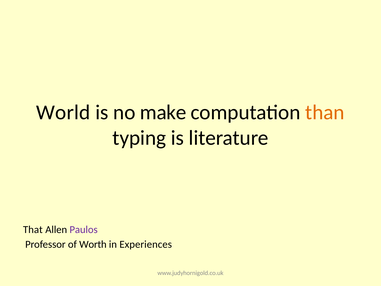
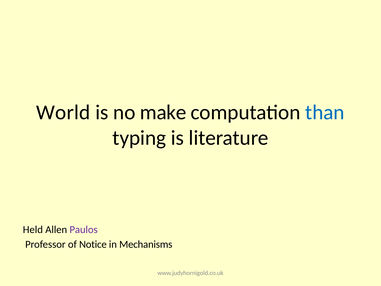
than colour: orange -> blue
That: That -> Held
Worth: Worth -> Notice
Experiences: Experiences -> Mechanisms
